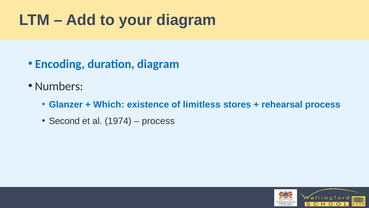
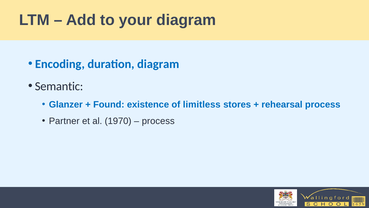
Numbers: Numbers -> Semantic
Which: Which -> Found
Second: Second -> Partner
1974: 1974 -> 1970
